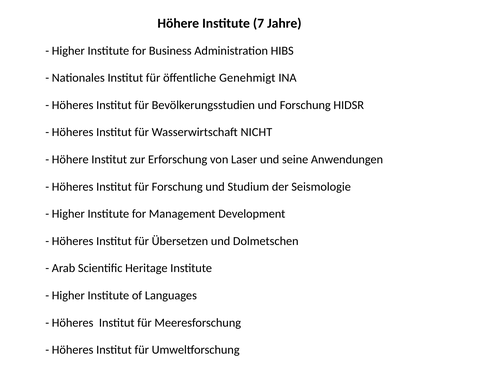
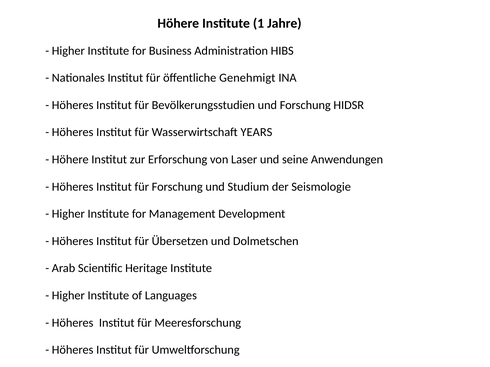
7: 7 -> 1
NICHT: NICHT -> YEARS
